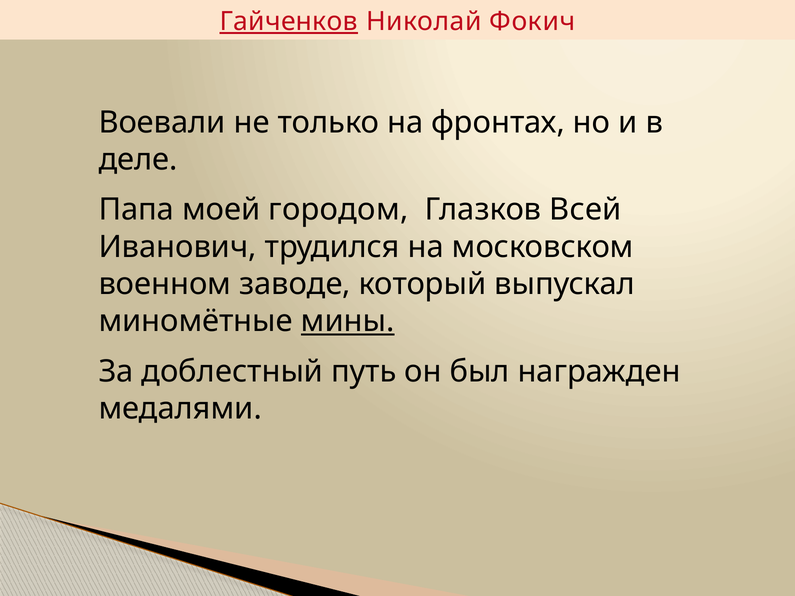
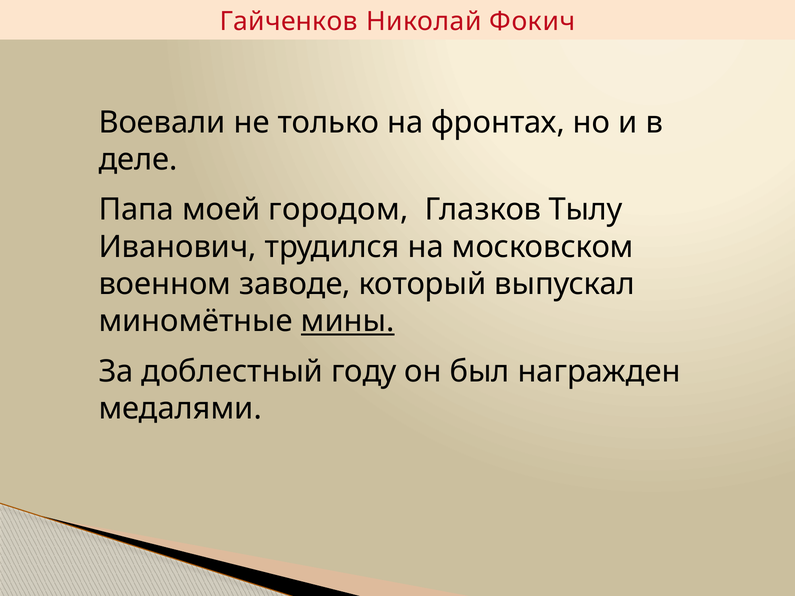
Гайченков underline: present -> none
Всей: Всей -> Тылу
путь: путь -> году
